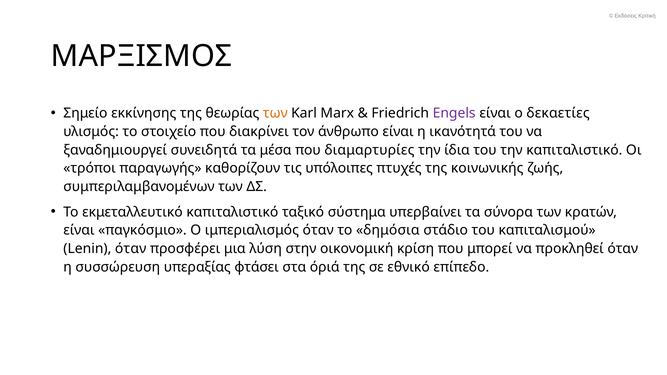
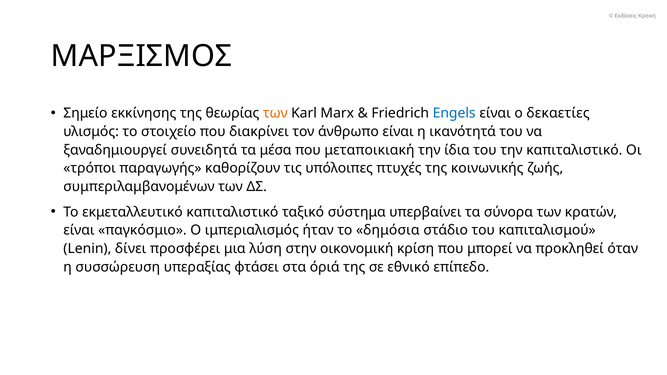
Engels colour: purple -> blue
διαμαρτυρίες: διαμαρτυρίες -> μεταποικιακή
ιμπεριαλισμός όταν: όταν -> ήταν
Lenin όταν: όταν -> δίνει
